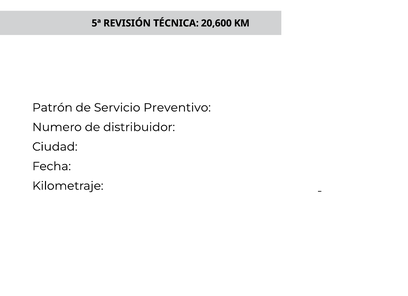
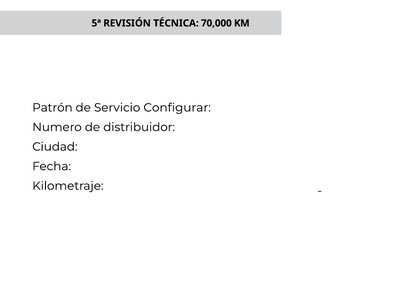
20,600: 20,600 -> 70,000
Preventivo: Preventivo -> Configurar
